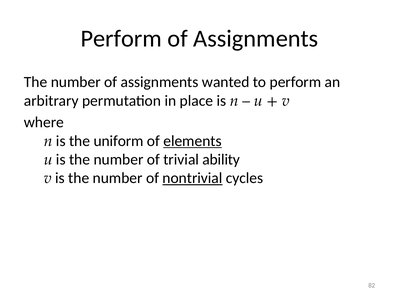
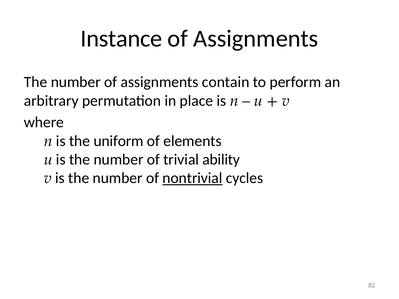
Perform at (121, 39): Perform -> Instance
wanted: wanted -> contain
elements underline: present -> none
